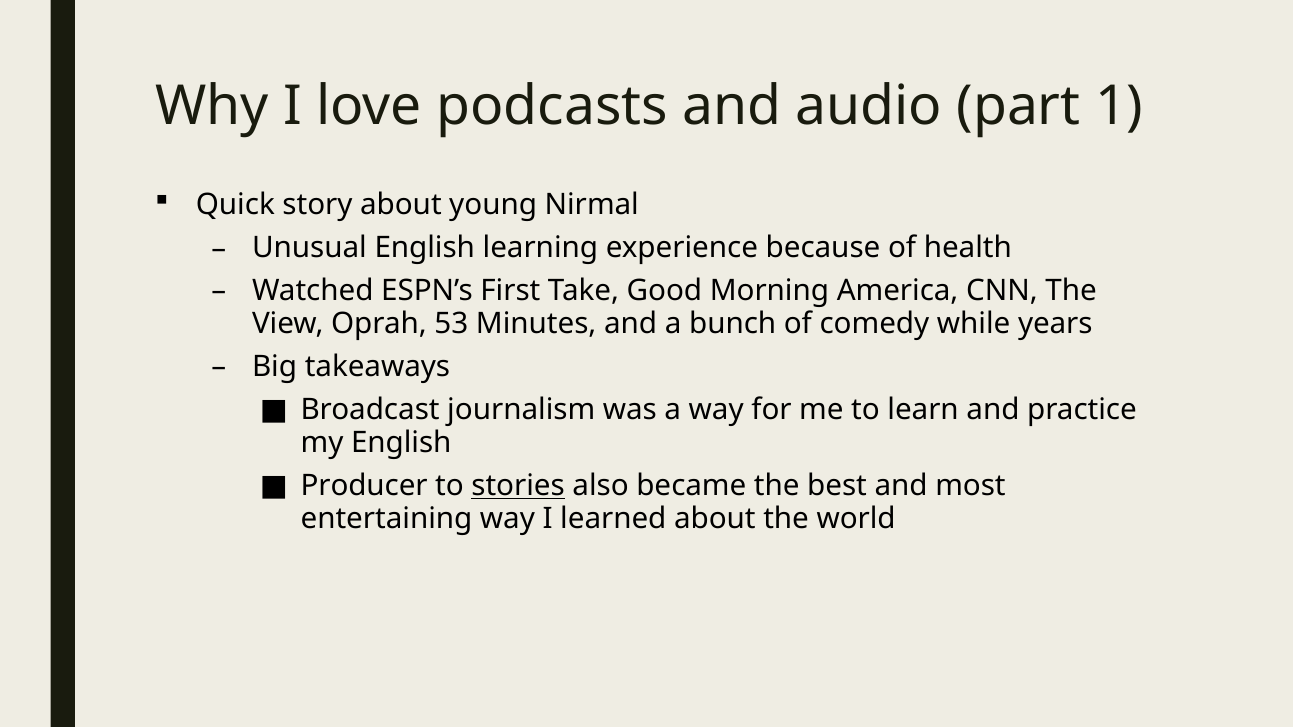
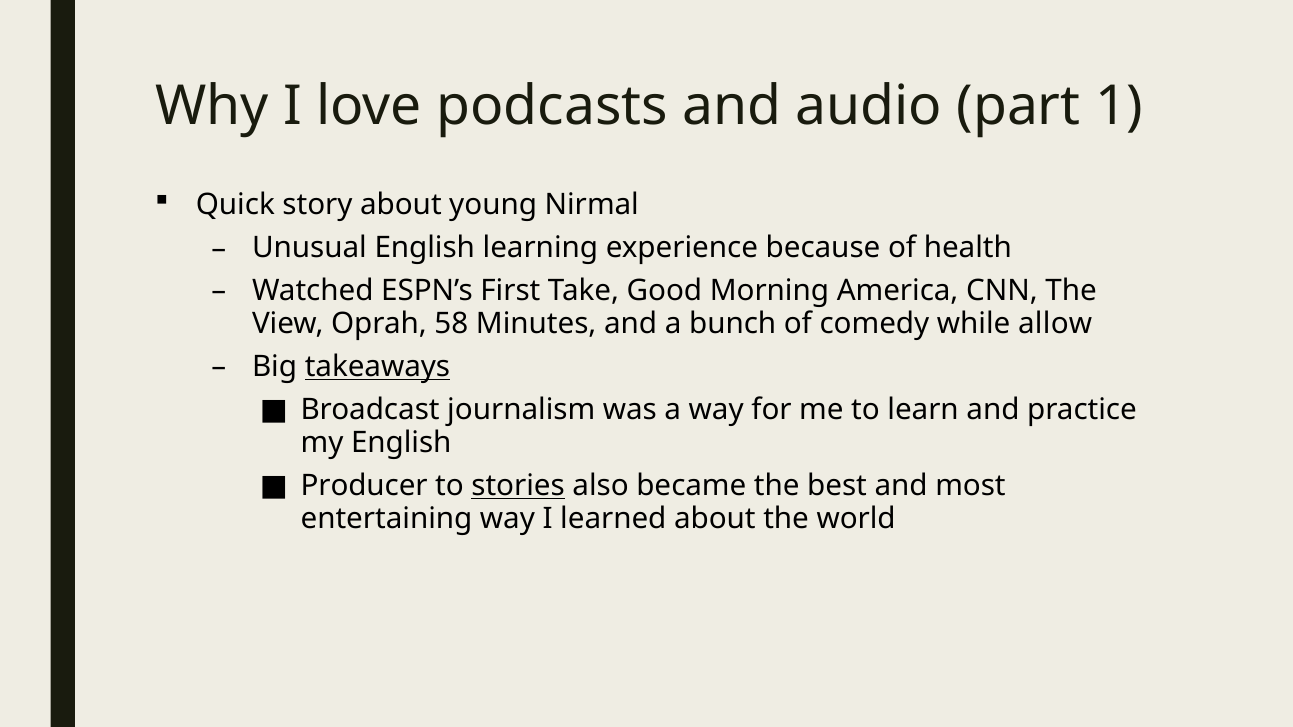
53: 53 -> 58
years: years -> allow
takeaways underline: none -> present
